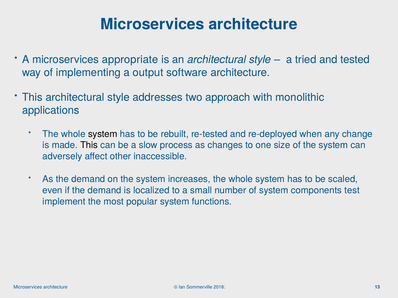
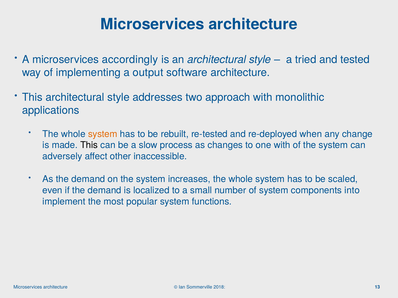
appropriate: appropriate -> accordingly
system at (103, 134) colour: black -> orange
one size: size -> with
test: test -> into
